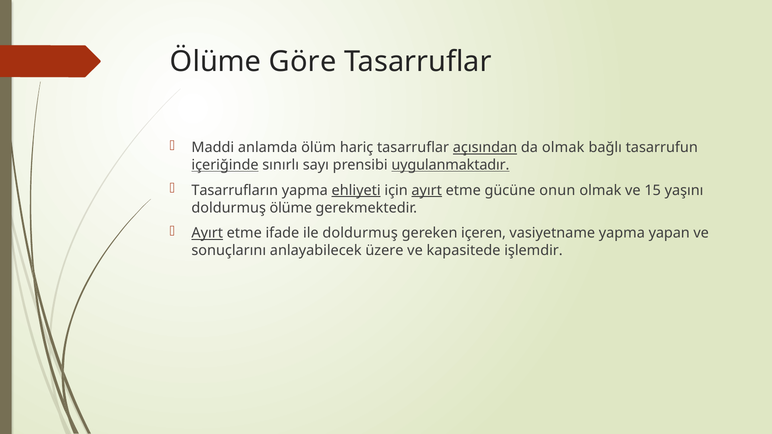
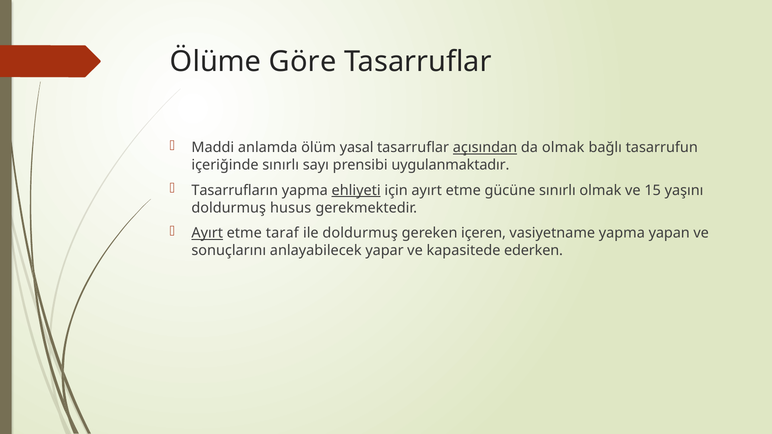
hariç: hariç -> yasal
içeriğinde underline: present -> none
uygulanmaktadır underline: present -> none
ayırt at (427, 190) underline: present -> none
gücüne onun: onun -> sınırlı
doldurmuş ölüme: ölüme -> husus
ifade: ifade -> taraf
üzere: üzere -> yapar
işlemdir: işlemdir -> ederken
